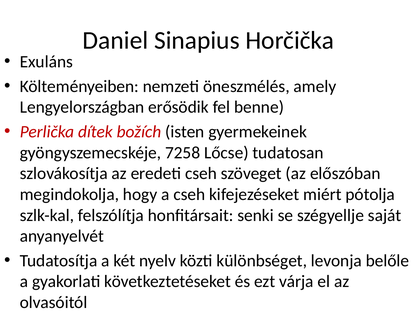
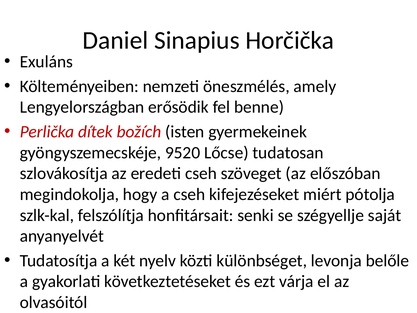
7258: 7258 -> 9520
